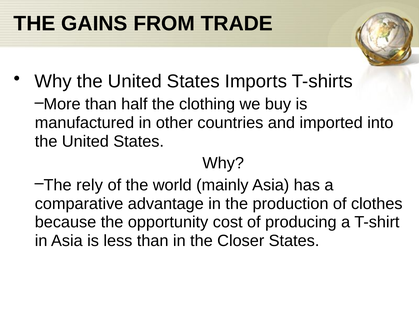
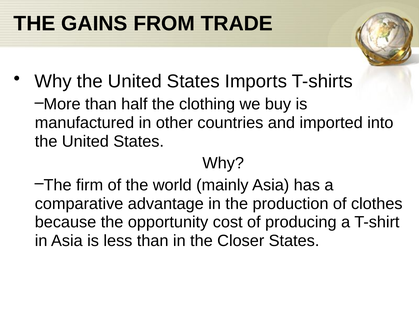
rely: rely -> firm
